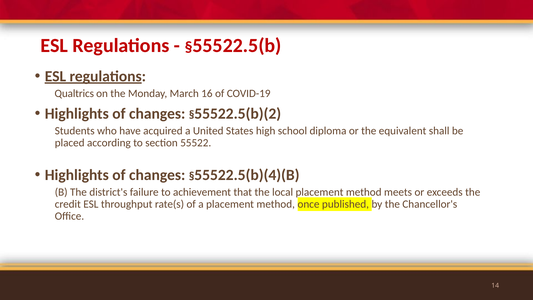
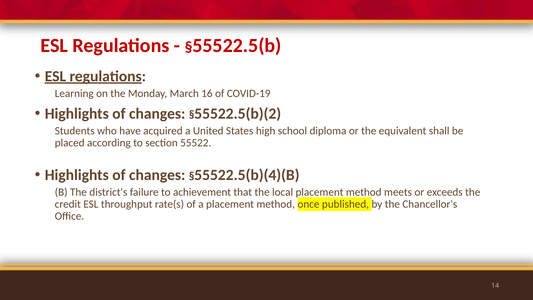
Qualtrics: Qualtrics -> Learning
